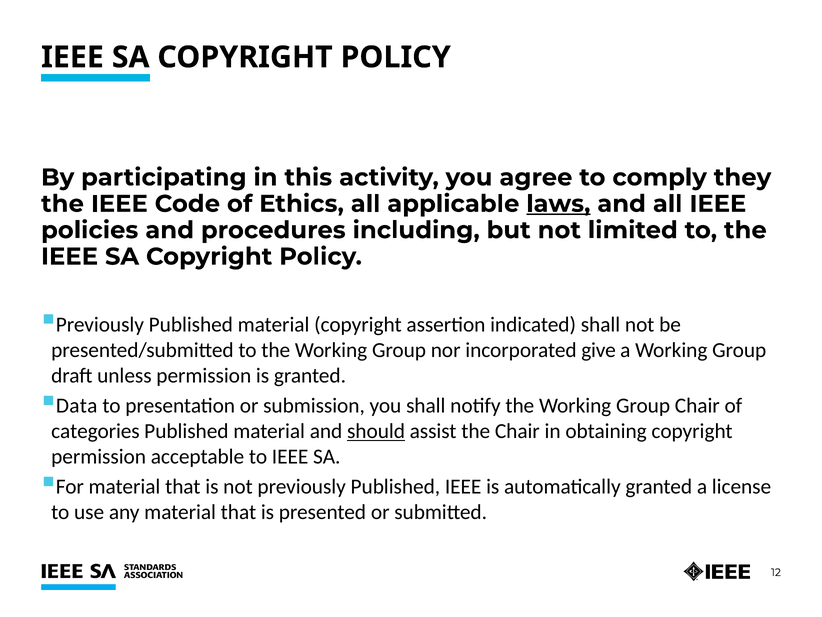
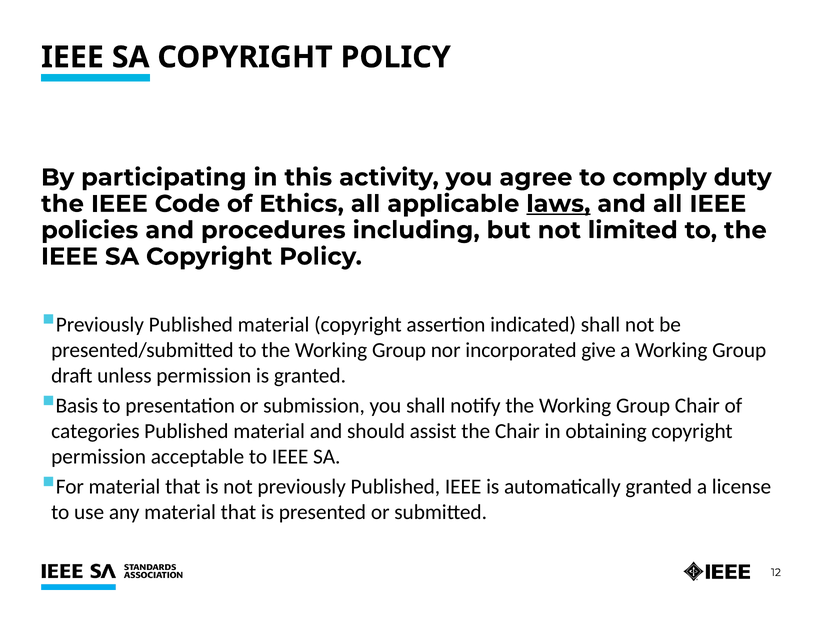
they: they -> duty
Data: Data -> Basis
should underline: present -> none
